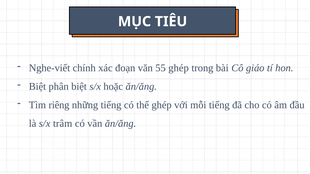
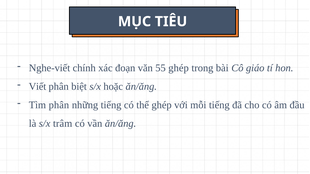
Biệt at (37, 87): Biệt -> Viết
Tìm riêng: riêng -> phân
